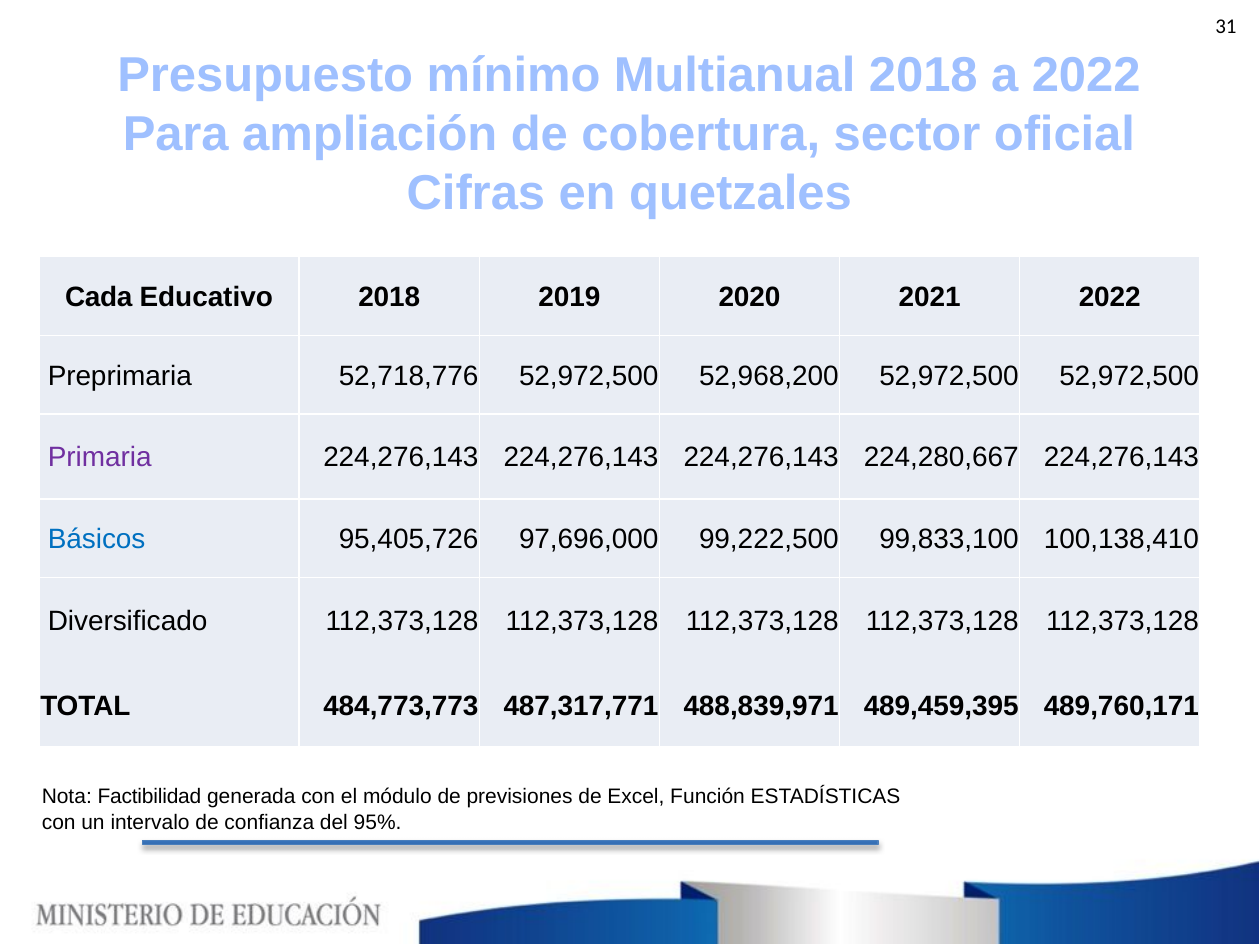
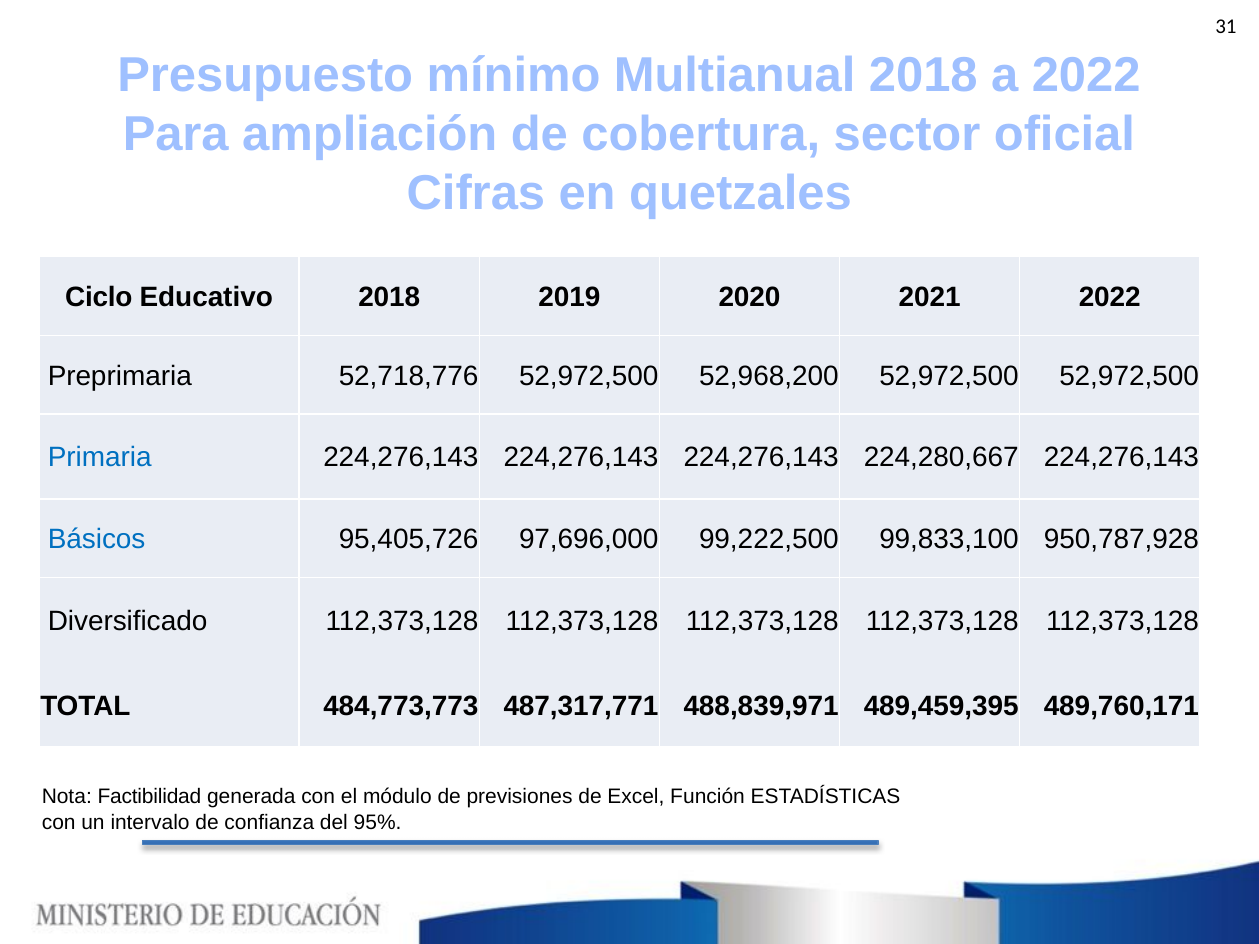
Cada: Cada -> Ciclo
Primaria colour: purple -> blue
100,138,410: 100,138,410 -> 950,787,928
